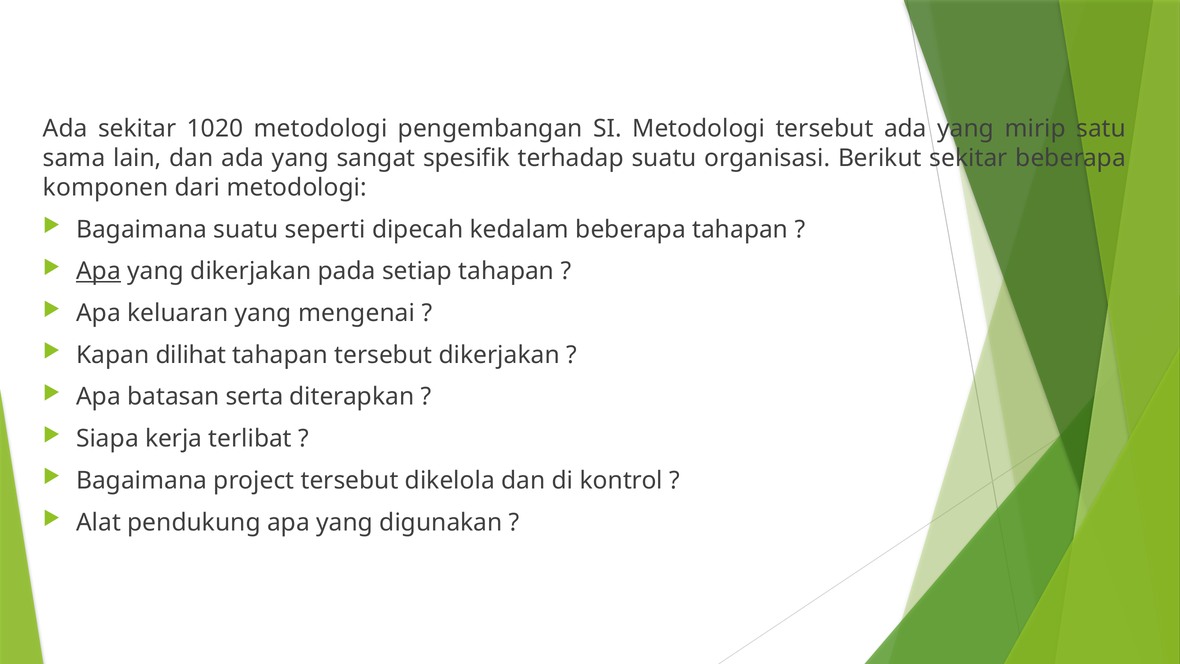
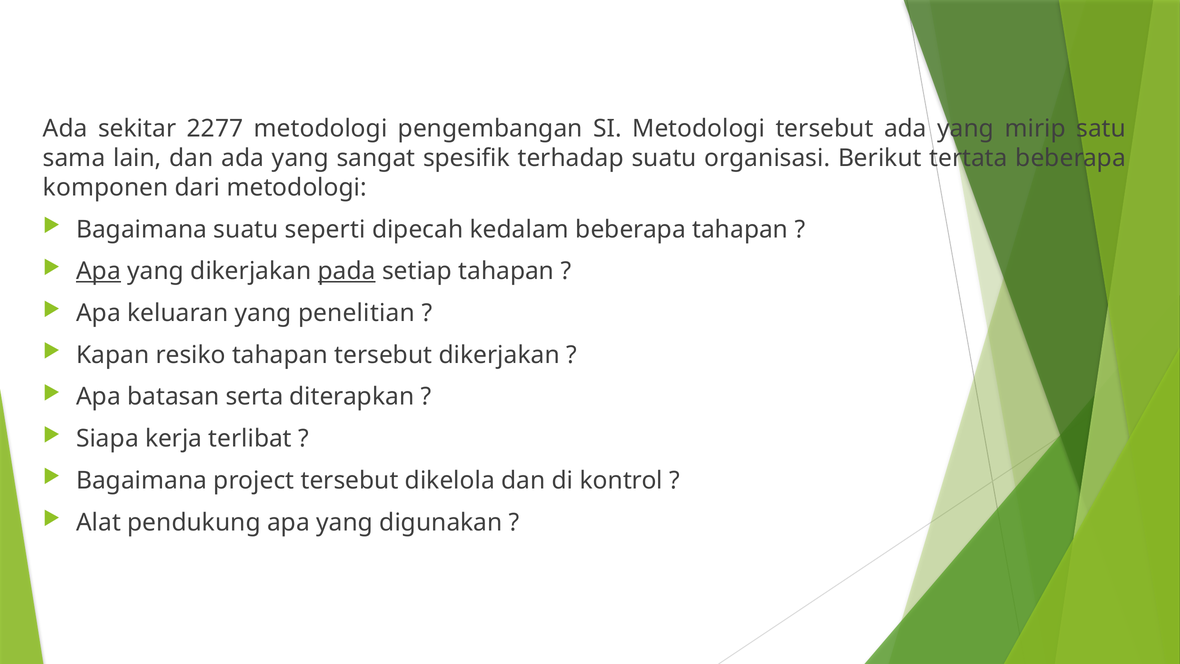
1020: 1020 -> 2277
Berikut sekitar: sekitar -> tertata
pada underline: none -> present
mengenai: mengenai -> penelitian
dilihat: dilihat -> resiko
